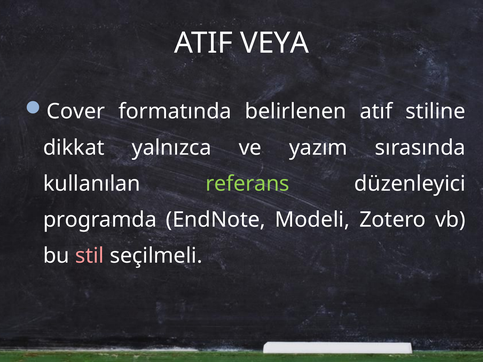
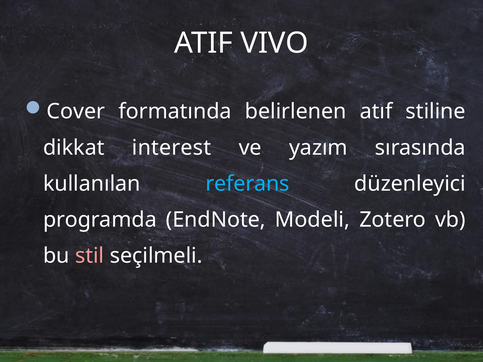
VEYA: VEYA -> VIVO
yalnızca: yalnızca -> interest
referans colour: light green -> light blue
